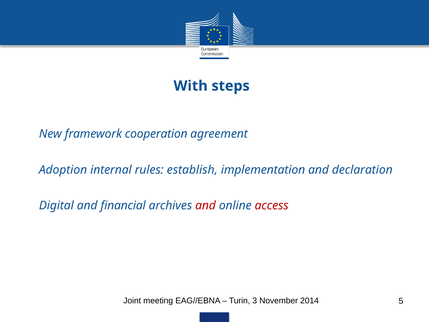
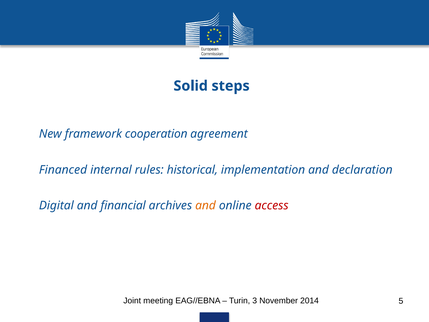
With: With -> Solid
Adoption: Adoption -> Financed
establish: establish -> historical
and at (206, 205) colour: red -> orange
